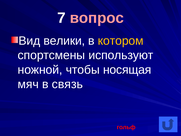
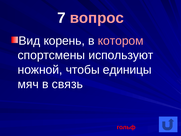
велики: велики -> корень
котором colour: yellow -> pink
носящая: носящая -> единицы
